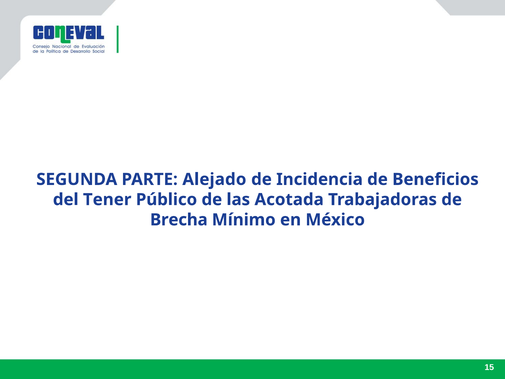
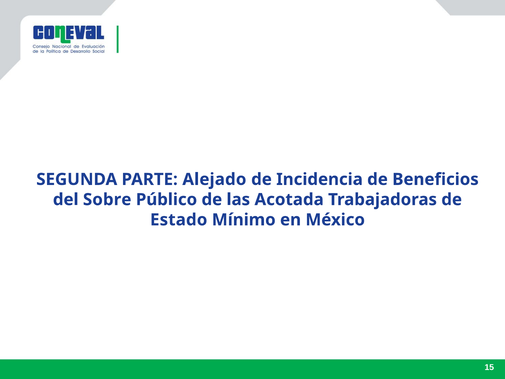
Tener: Tener -> Sobre
Brecha: Brecha -> Estado
